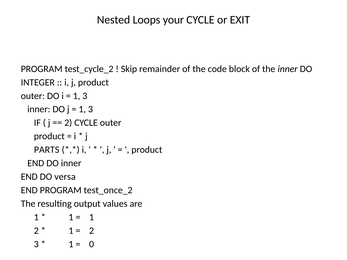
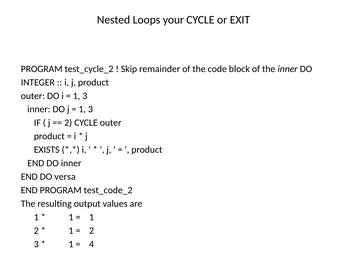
PARTS: PARTS -> EXISTS
test_once_2: test_once_2 -> test_code_2
0: 0 -> 4
